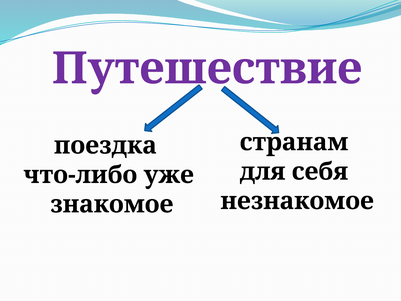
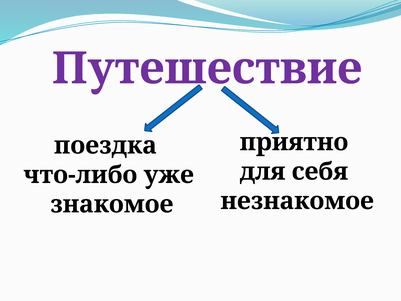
странам: странам -> приятно
